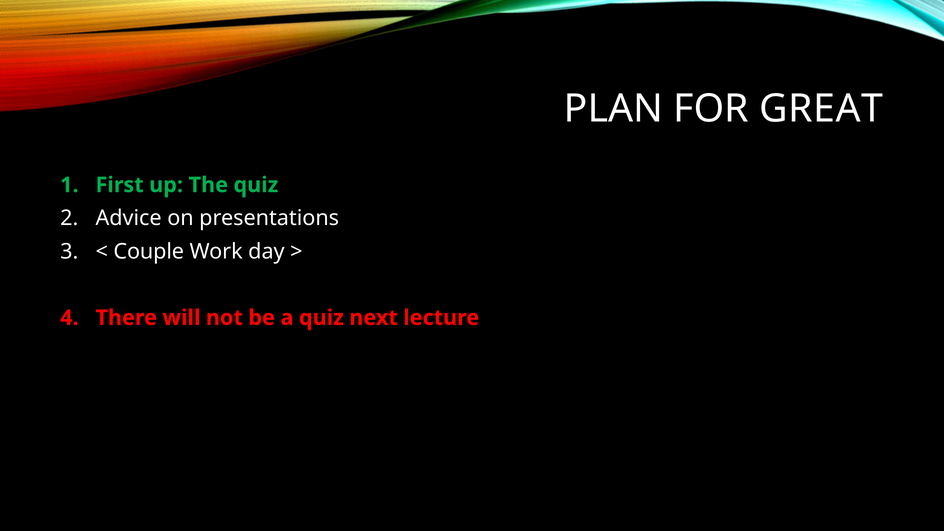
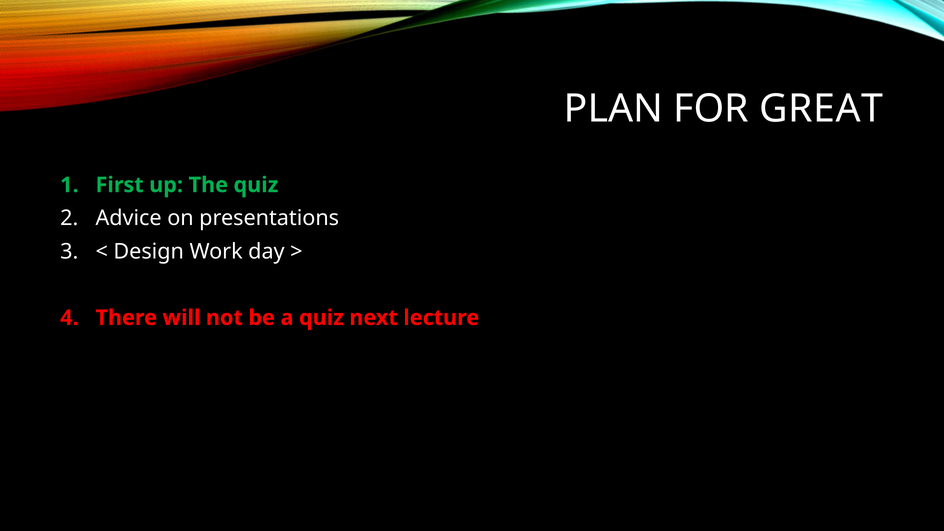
Couple: Couple -> Design
